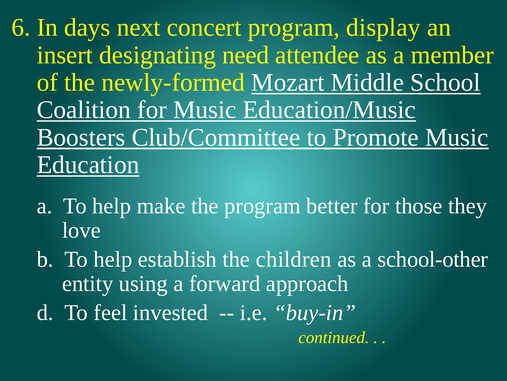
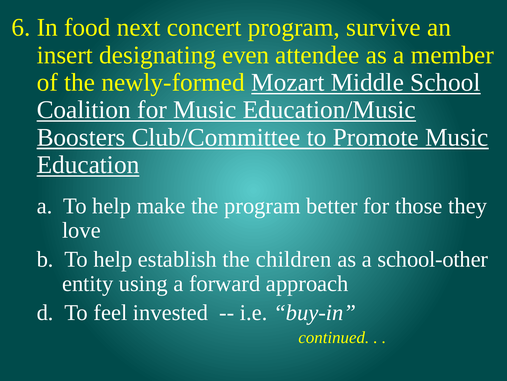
days: days -> food
display: display -> survive
need: need -> even
